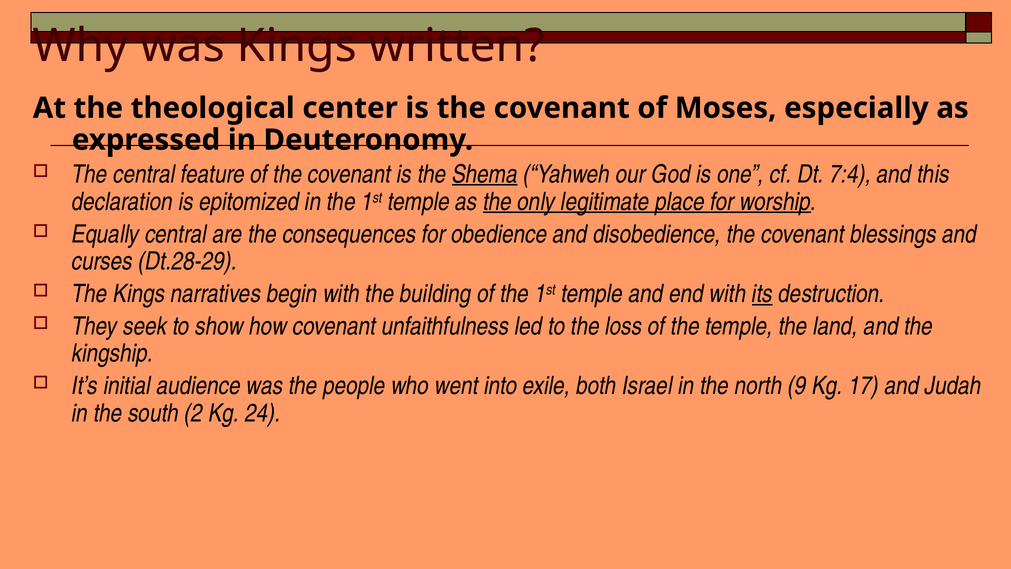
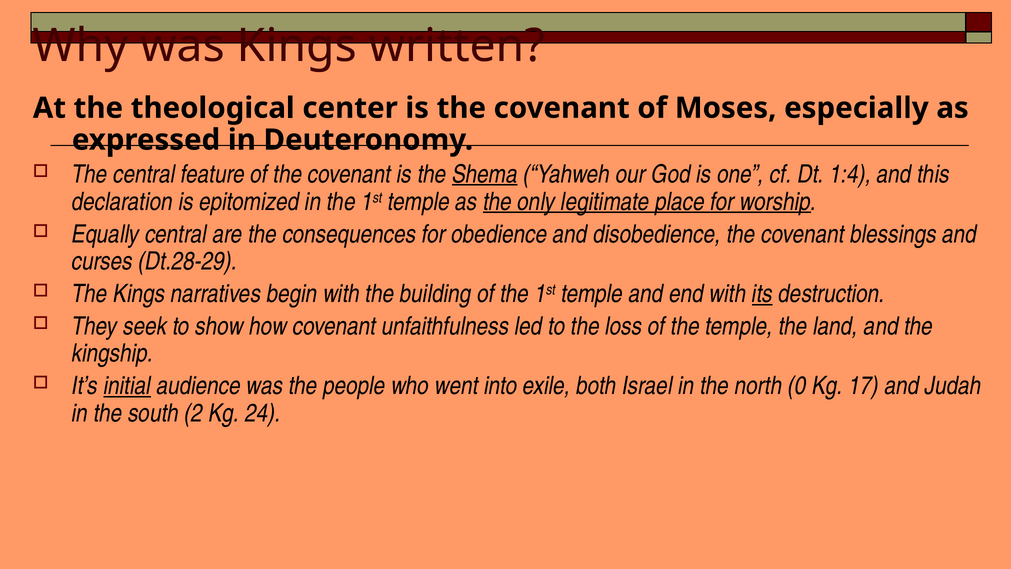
7:4: 7:4 -> 1:4
initial underline: none -> present
9: 9 -> 0
